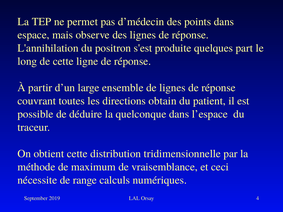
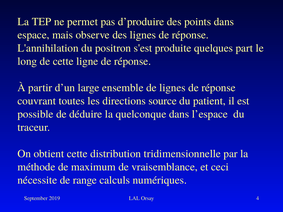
d’médecin: d’médecin -> d’produire
obtain: obtain -> source
